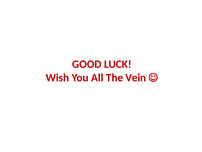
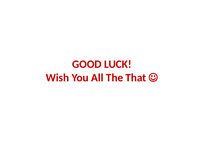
Vein: Vein -> That
